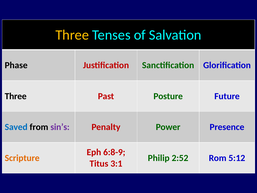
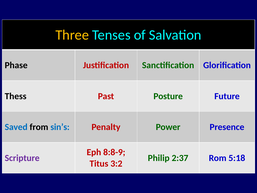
Three at (16, 96): Three -> Thess
sin’s colour: purple -> blue
6:8-9: 6:8-9 -> 8:8-9
Scripture colour: orange -> purple
2:52: 2:52 -> 2:37
5:12: 5:12 -> 5:18
3:1: 3:1 -> 3:2
